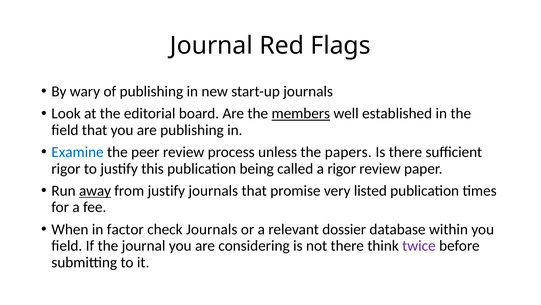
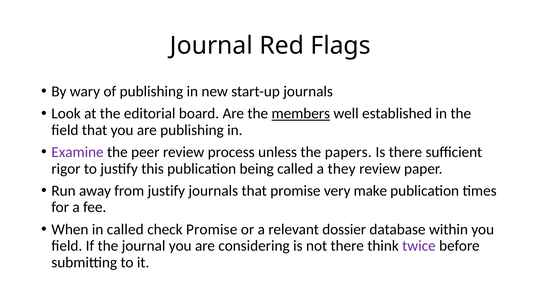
Examine colour: blue -> purple
a rigor: rigor -> they
away underline: present -> none
listed: listed -> make
in factor: factor -> called
check Journals: Journals -> Promise
